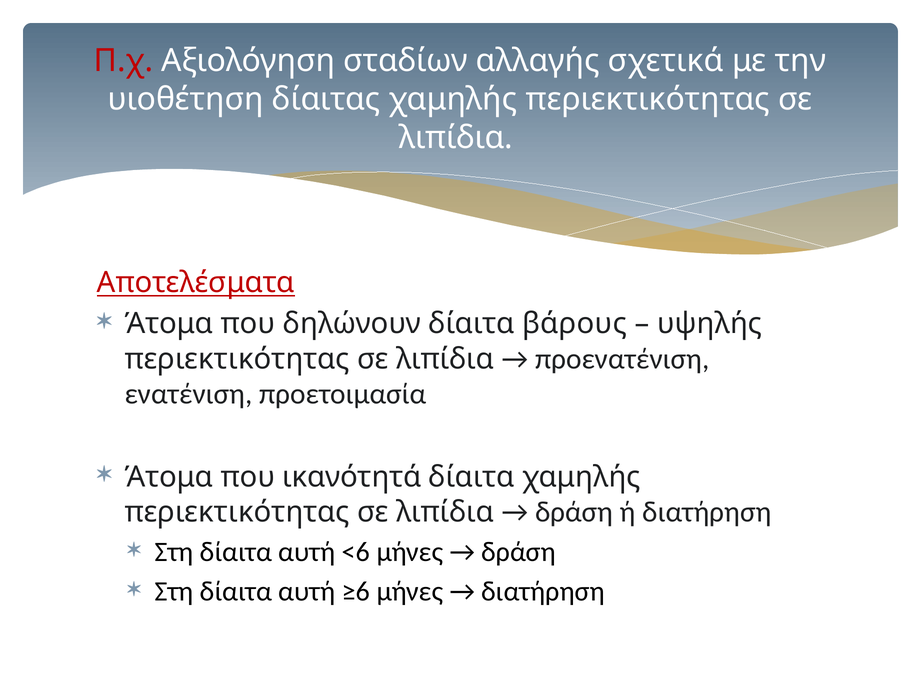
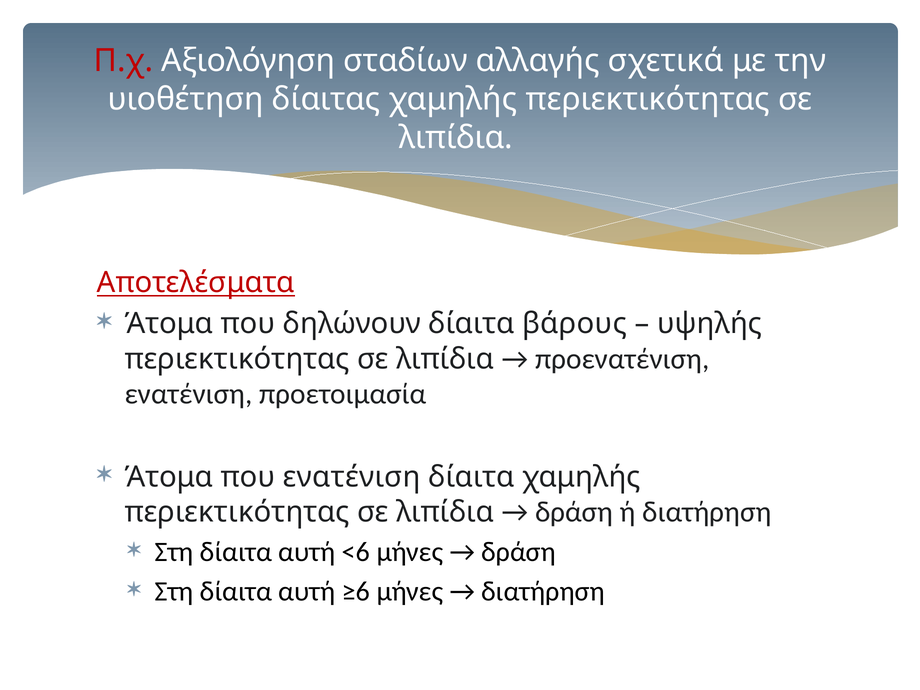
που ικανότητά: ικανότητά -> ενατένιση
